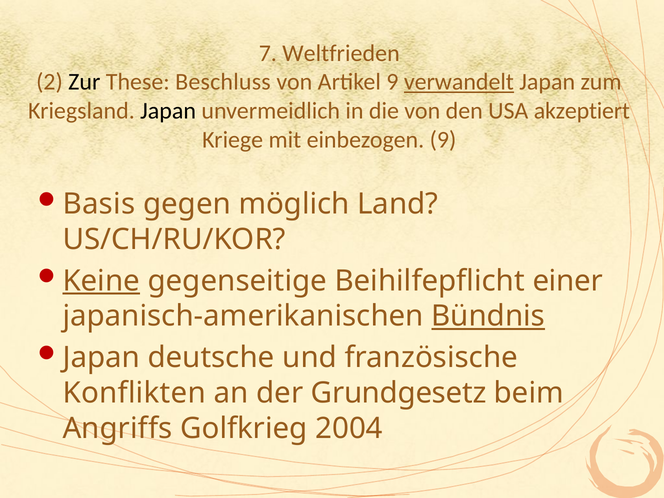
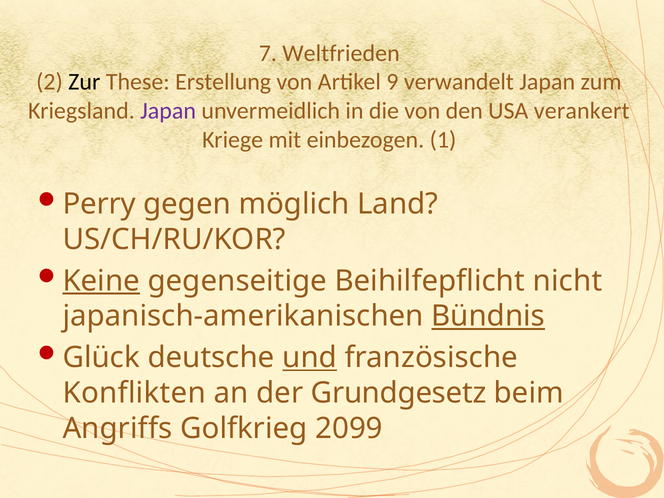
Beschluss: Beschluss -> Erstellung
verwandelt underline: present -> none
Japan at (168, 111) colour: black -> purple
akzeptiert: akzeptiert -> verankert
einbezogen 9: 9 -> 1
Basis: Basis -> Perry
einer: einer -> nicht
Japan at (101, 358): Japan -> Glück
und underline: none -> present
2004: 2004 -> 2099
